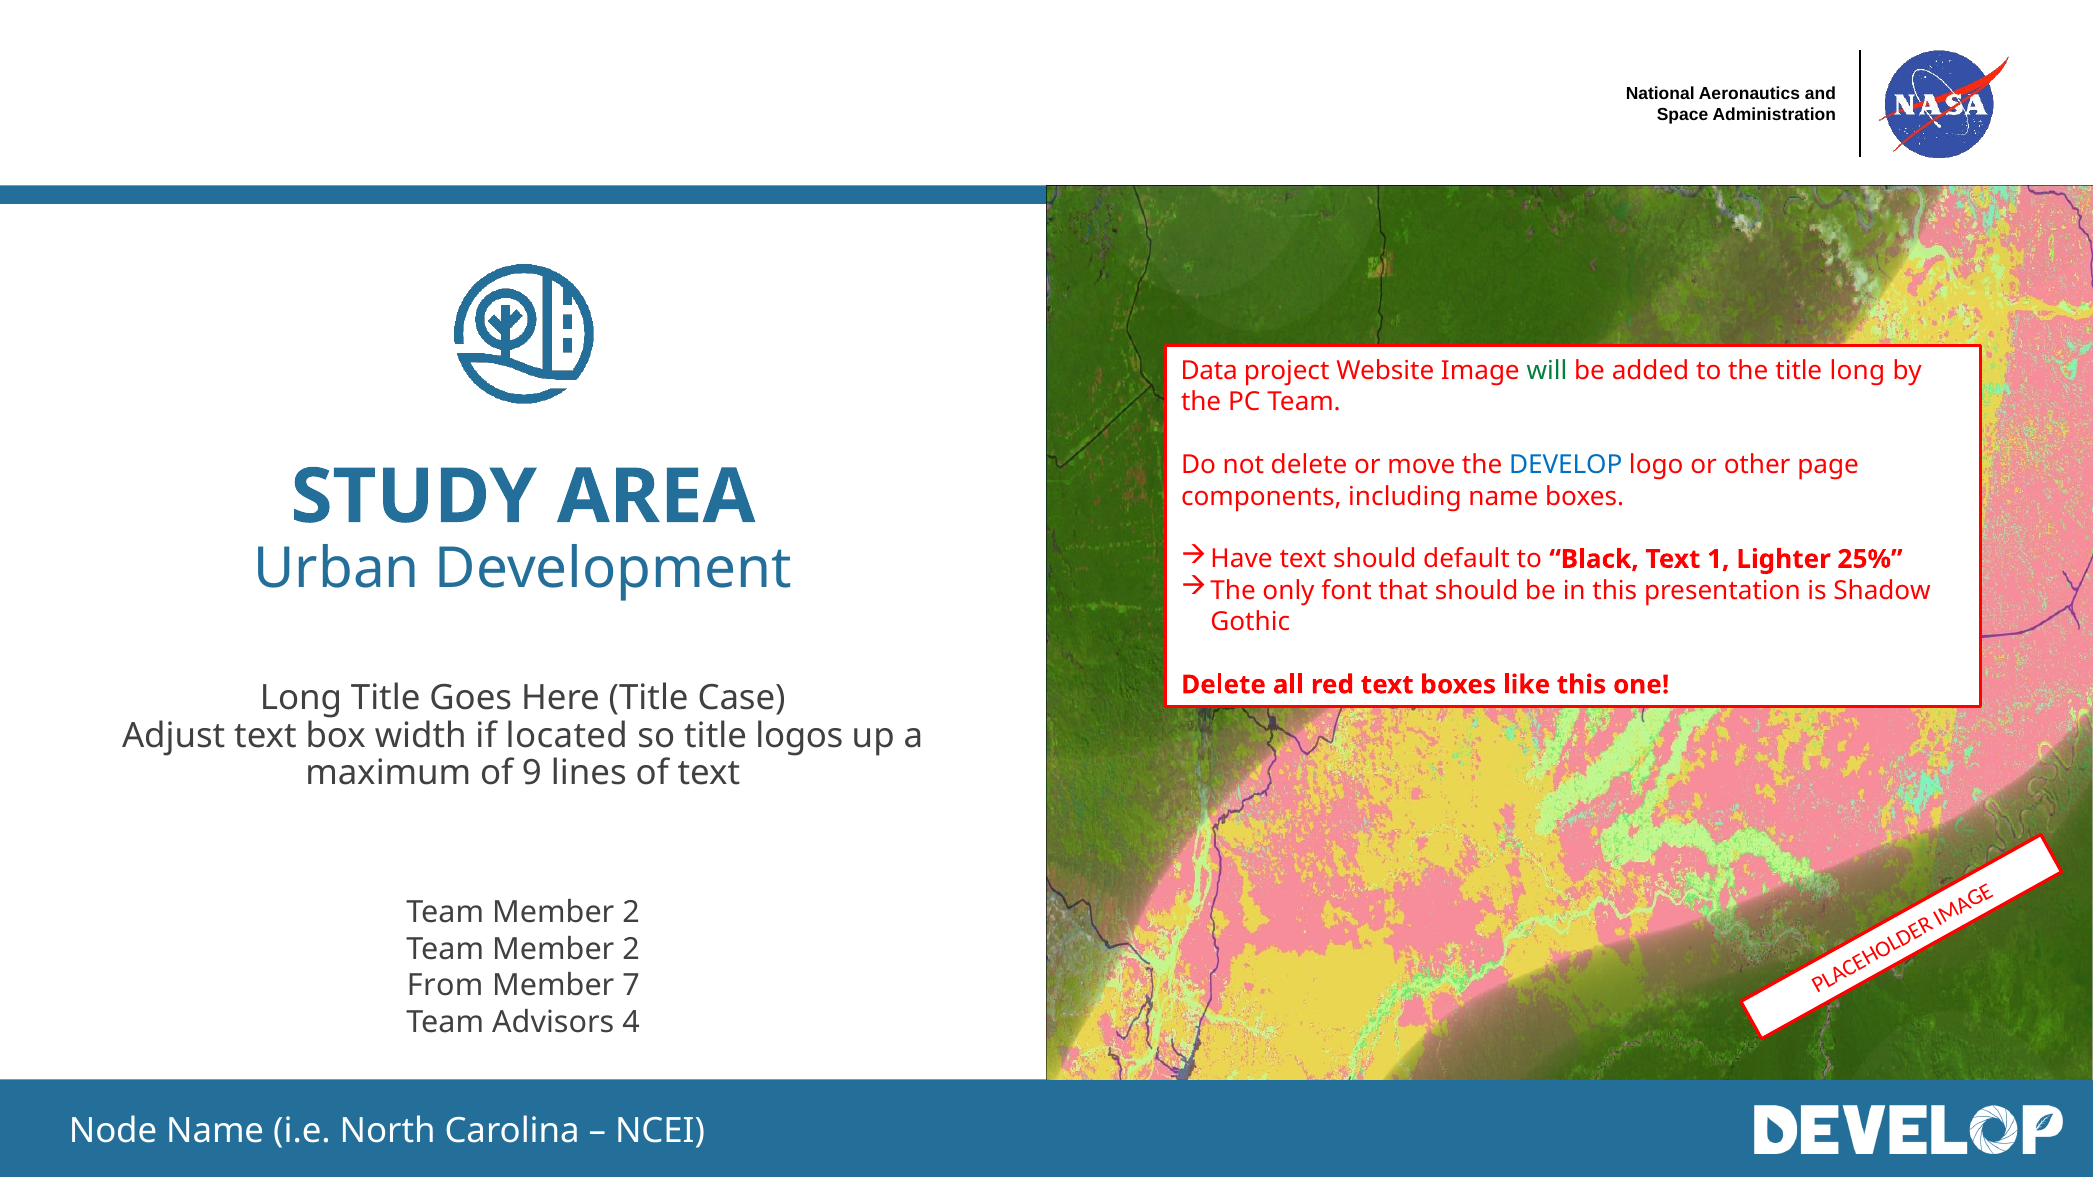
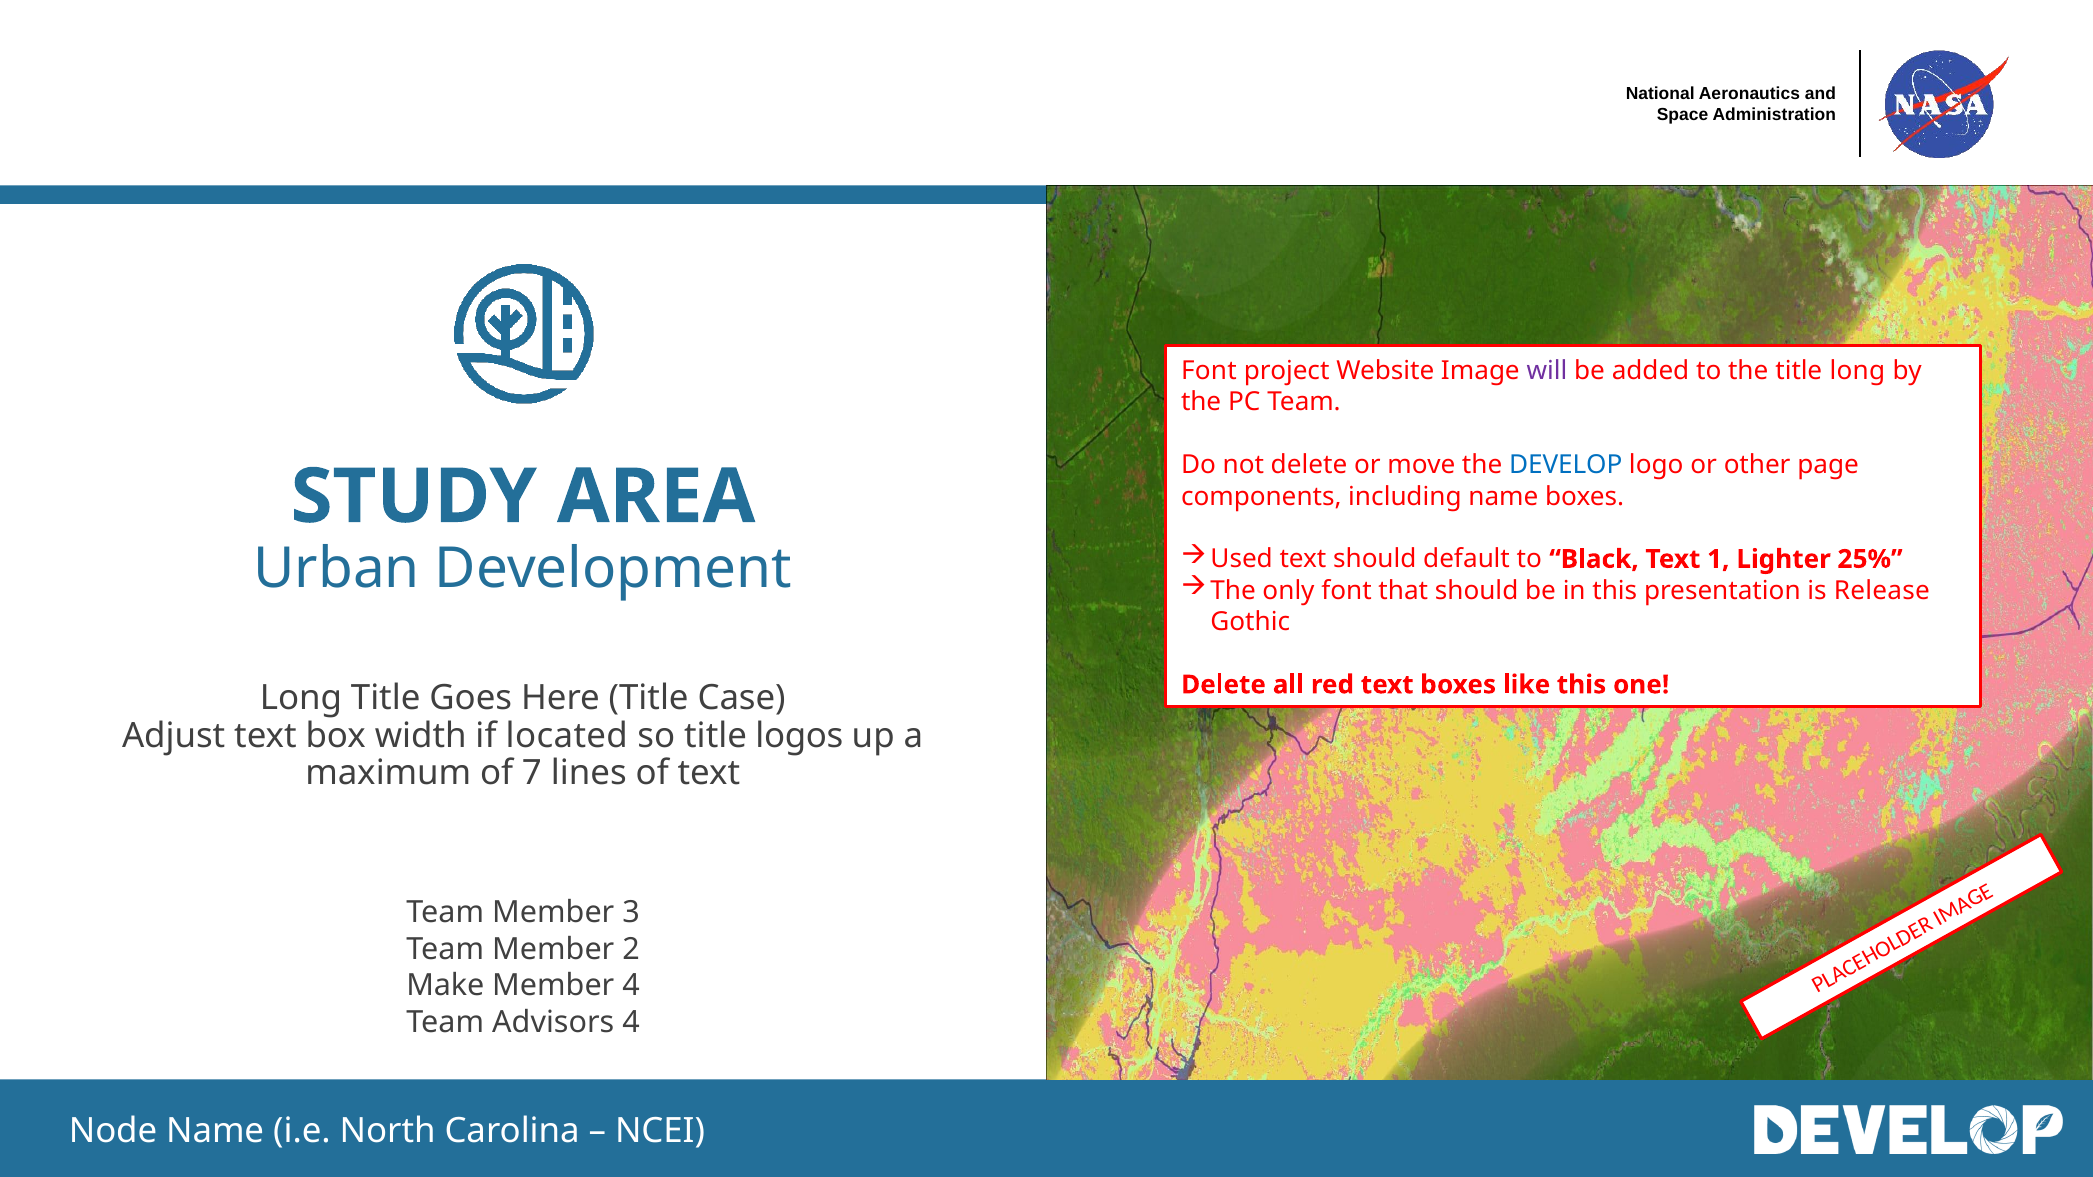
Data at (1209, 371): Data -> Font
will colour: green -> purple
Have: Have -> Used
Shadow: Shadow -> Release
9: 9 -> 7
2 at (631, 913): 2 -> 3
From: From -> Make
Member 7: 7 -> 4
